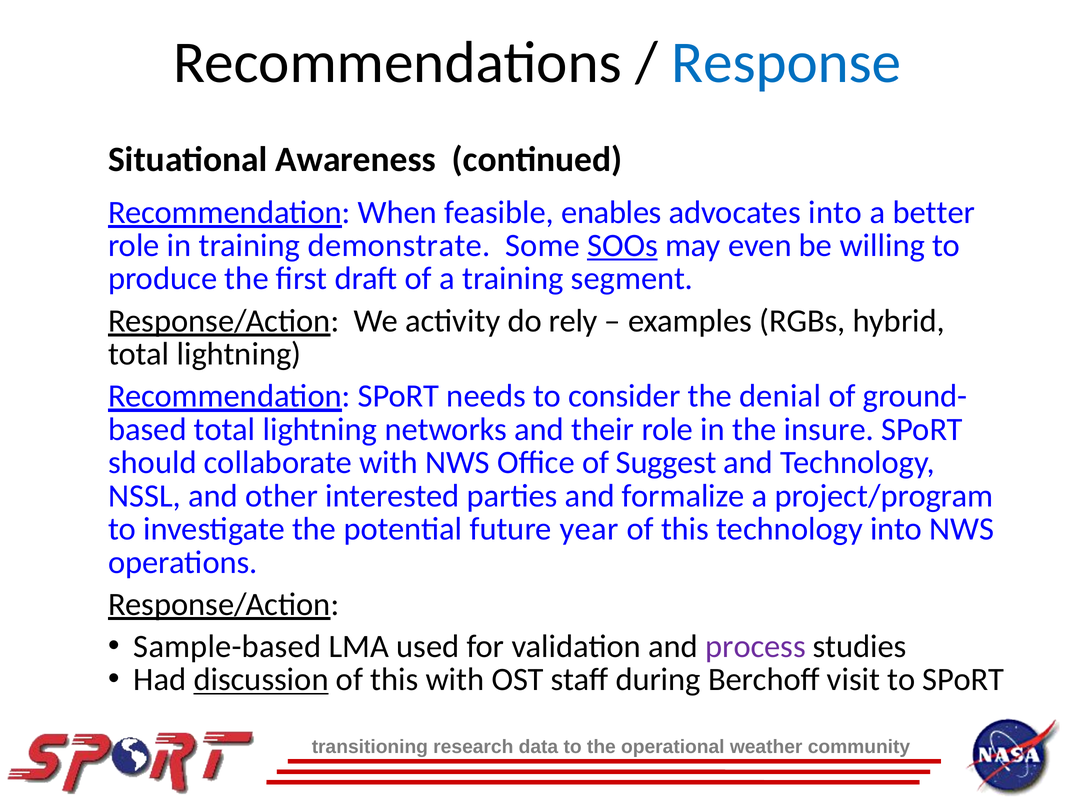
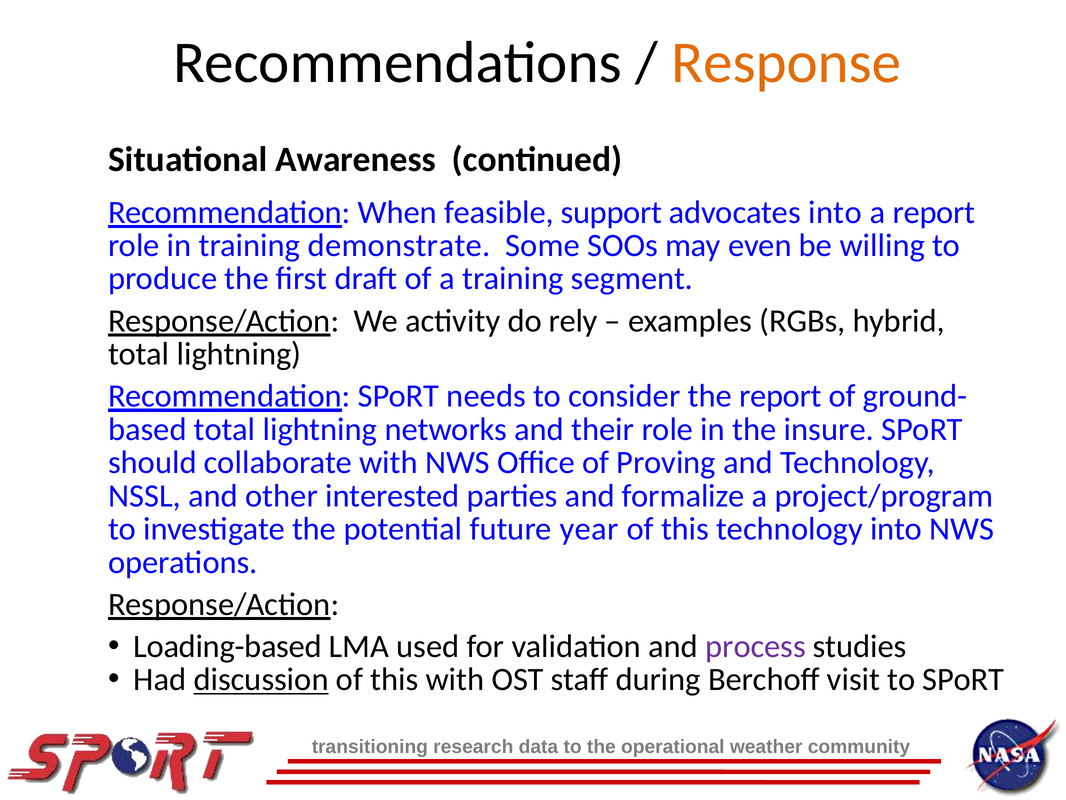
Response colour: blue -> orange
enables: enables -> support
a better: better -> report
SOOs underline: present -> none
the denial: denial -> report
Suggest: Suggest -> Proving
Sample-based: Sample-based -> Loading-based
